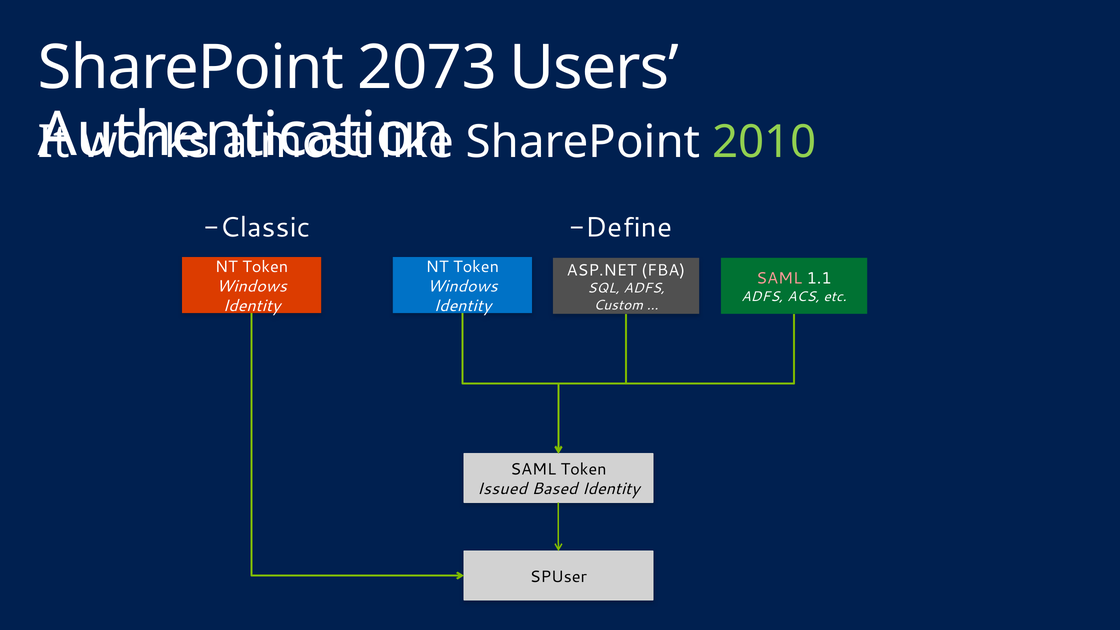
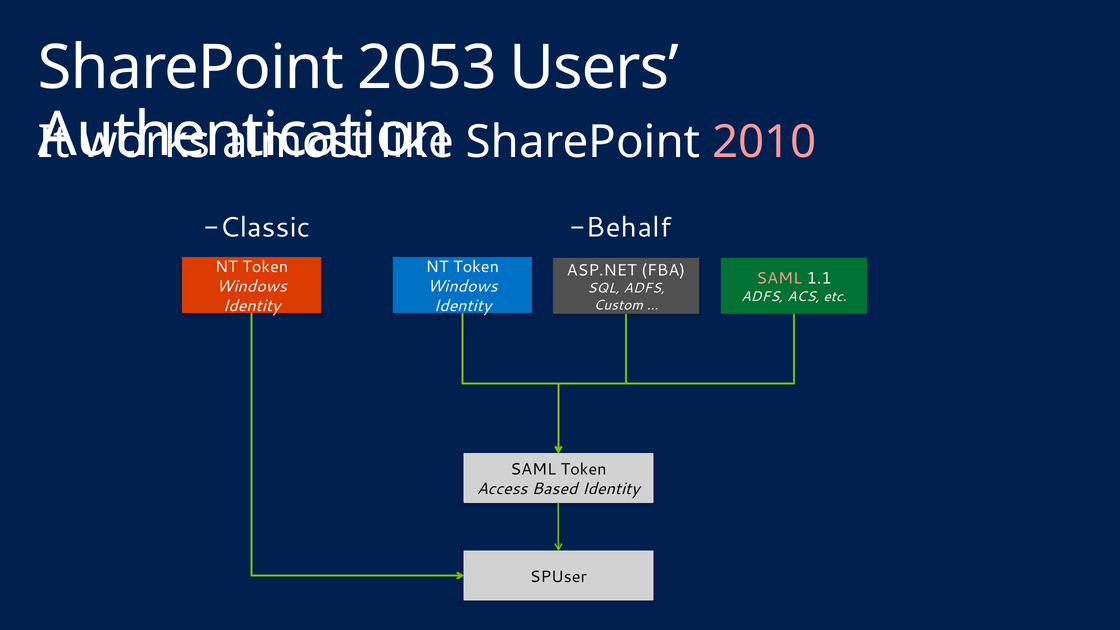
2073: 2073 -> 2053
2010 colour: light green -> pink
Define: Define -> Behalf
Issued: Issued -> Access
